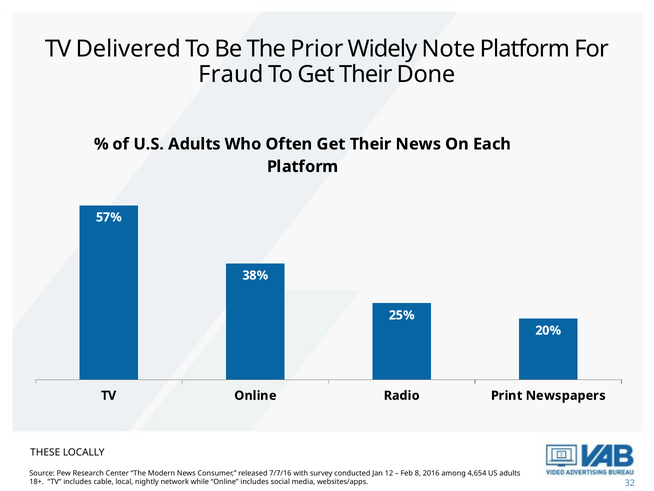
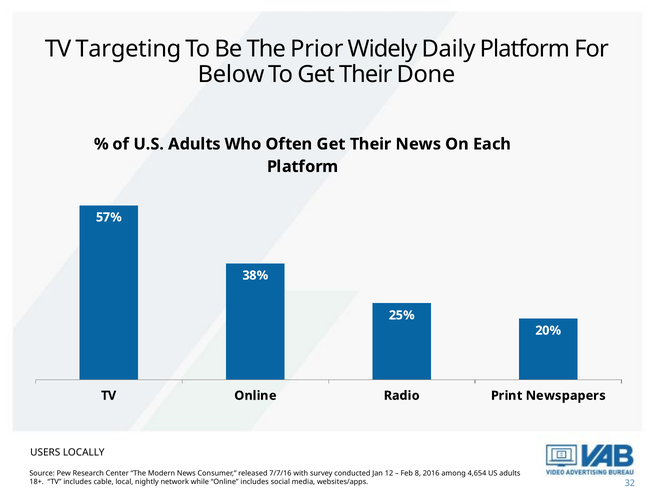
Delivered: Delivered -> Targeting
Note: Note -> Daily
Fraud: Fraud -> Below
THESE: THESE -> USERS
